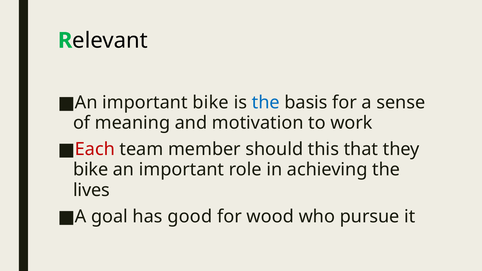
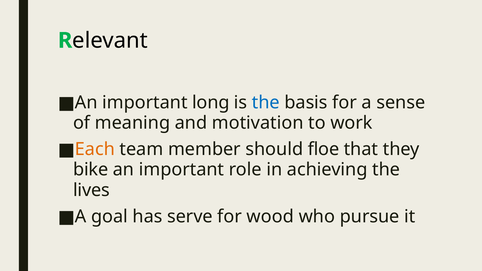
important bike: bike -> long
Each colour: red -> orange
this: this -> floe
good: good -> serve
